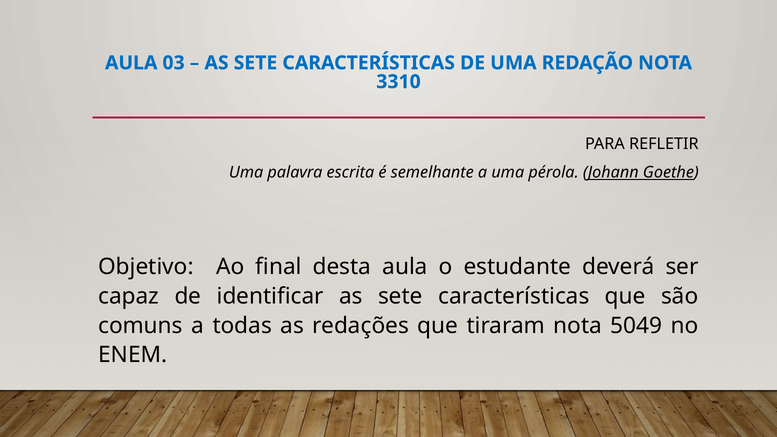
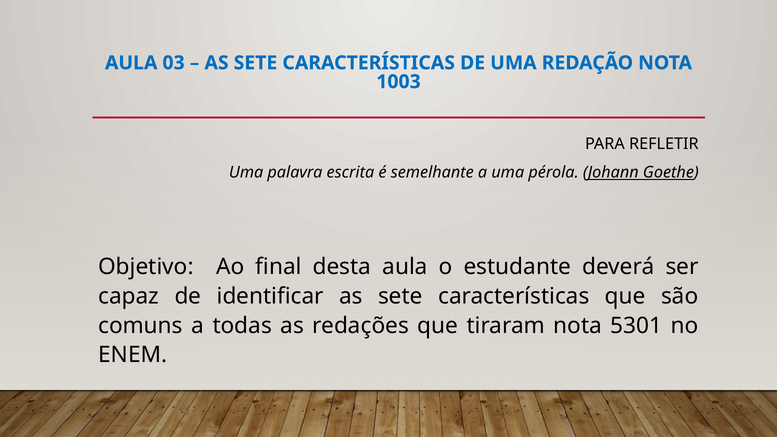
3310: 3310 -> 1003
5049: 5049 -> 5301
